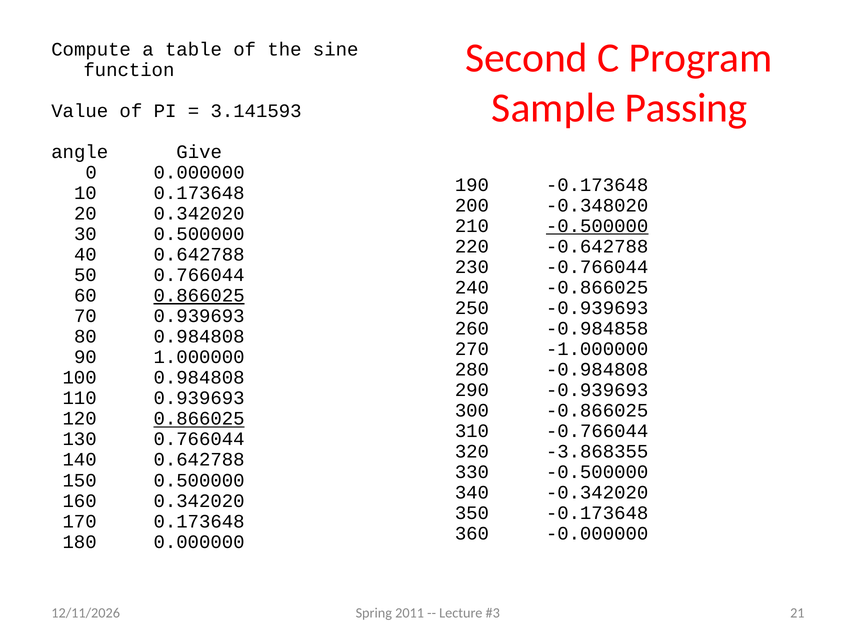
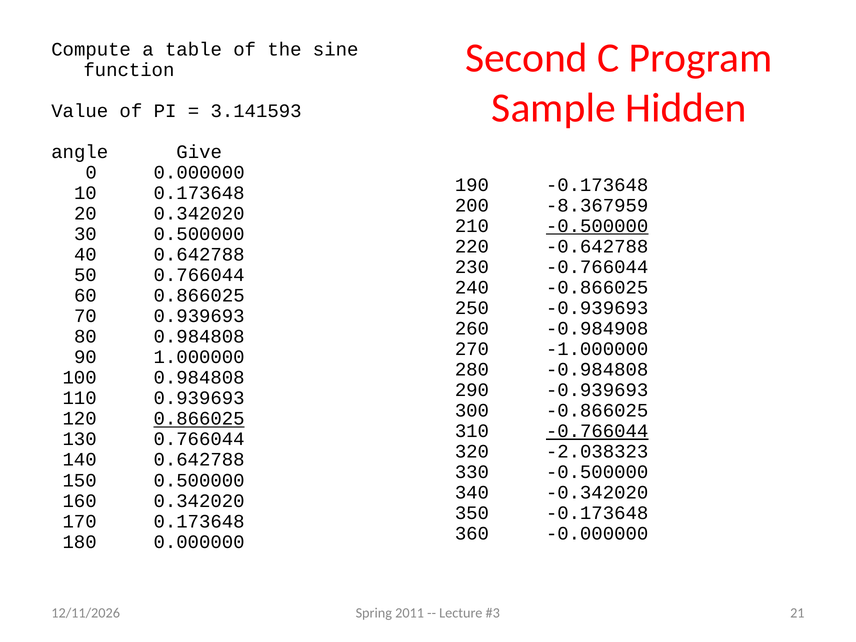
Passing: Passing -> Hidden
-0.348020: -0.348020 -> -8.367959
0.866025 at (199, 296) underline: present -> none
-0.984858: -0.984858 -> -0.984908
-0.766044 at (597, 431) underline: none -> present
-3.868355: -3.868355 -> -2.038323
